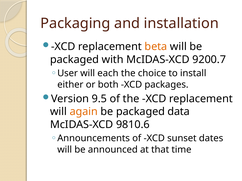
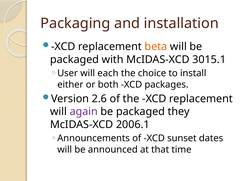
9200.7: 9200.7 -> 3015.1
9.5: 9.5 -> 2.6
again colour: orange -> purple
data: data -> they
9810.6: 9810.6 -> 2006.1
